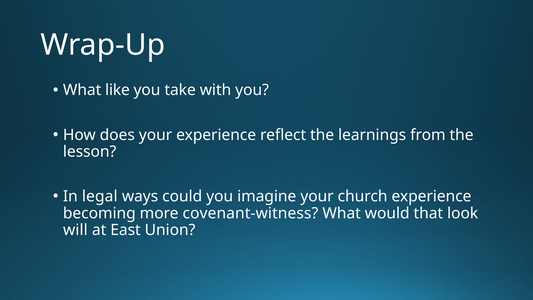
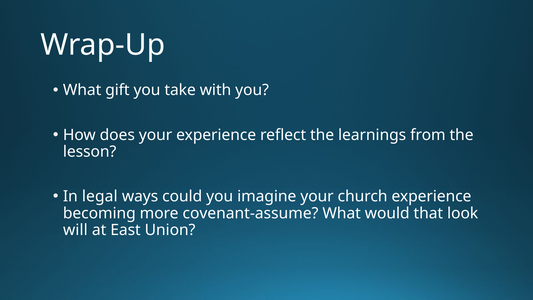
like: like -> gift
covenant-witness: covenant-witness -> covenant-assume
